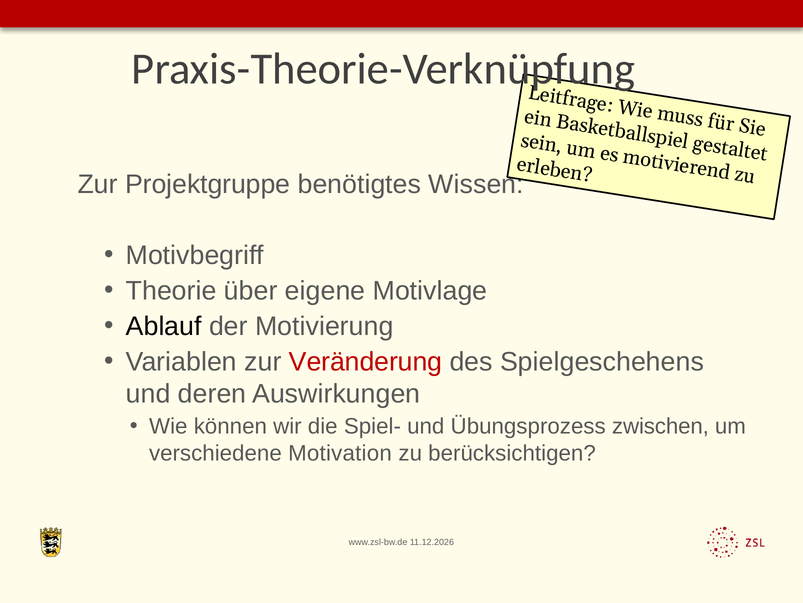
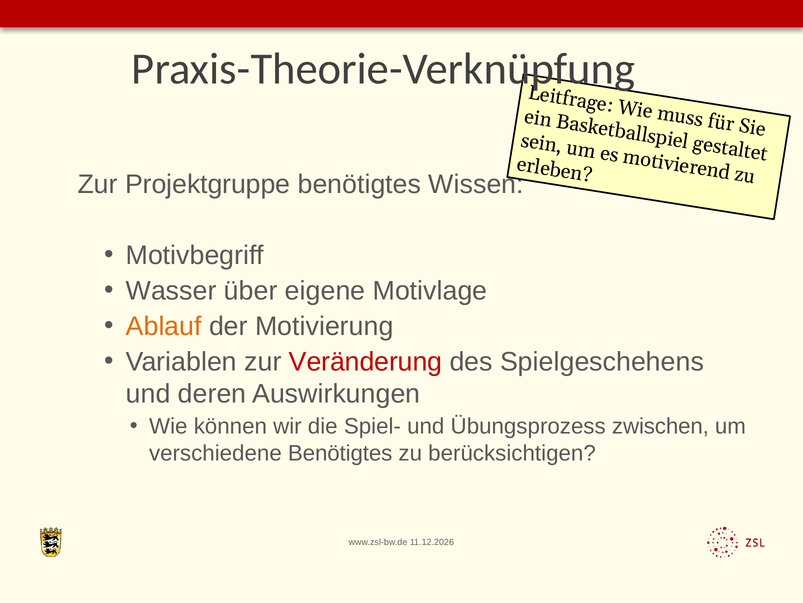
Theorie: Theorie -> Wasser
Ablauf colour: black -> orange
verschiedene Motivation: Motivation -> Benötigtes
